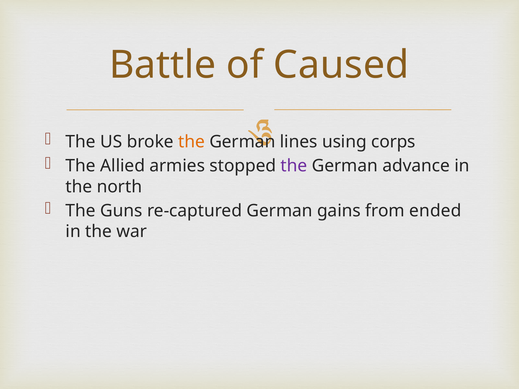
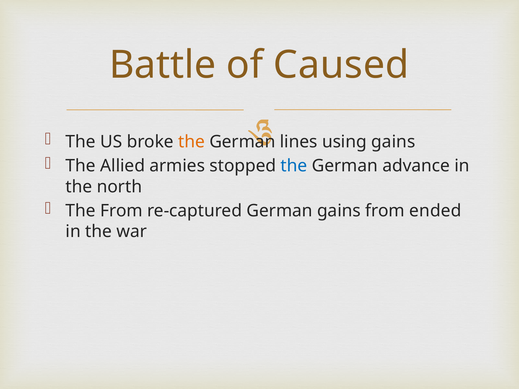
using corps: corps -> gains
the at (294, 166) colour: purple -> blue
The Guns: Guns -> From
